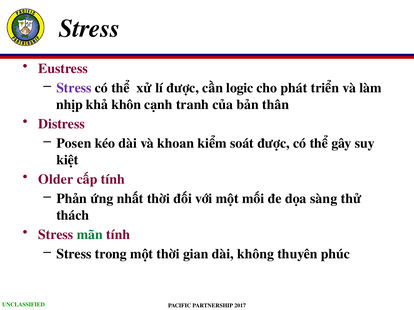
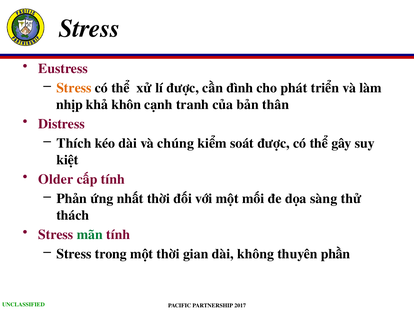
Stress at (74, 88) colour: purple -> orange
logic: logic -> đình
Posen: Posen -> Thích
khoan: khoan -> chúng
phúc: phúc -> phần
